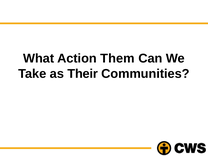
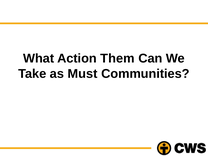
Their: Their -> Must
